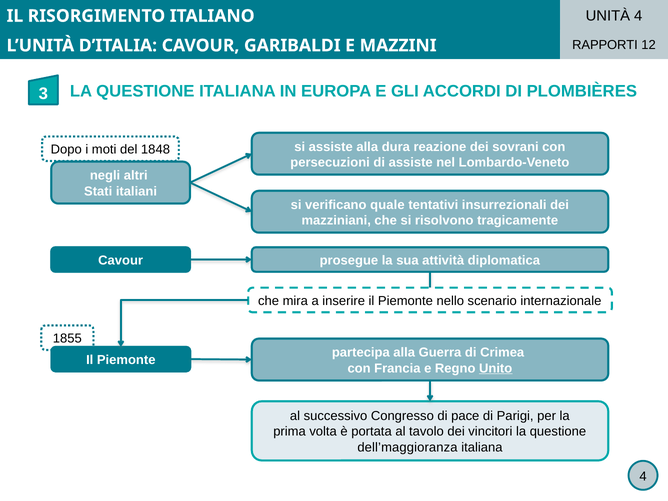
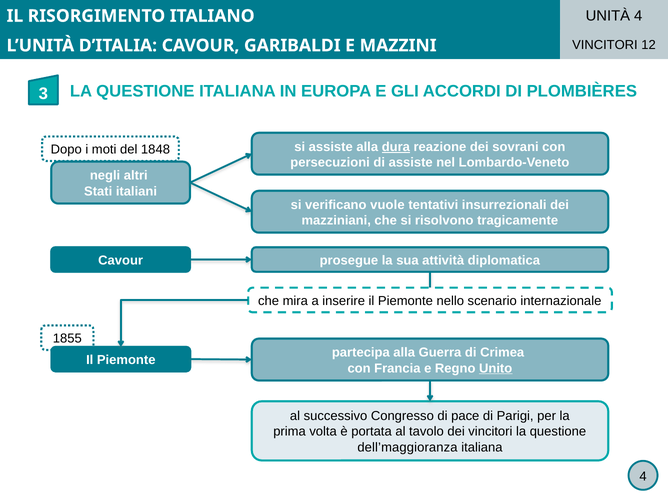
MAZZINI RAPPORTI: RAPPORTI -> VINCITORI
dura underline: none -> present
quale: quale -> vuole
